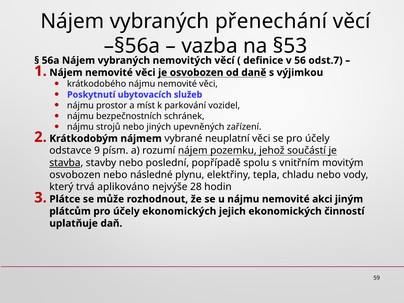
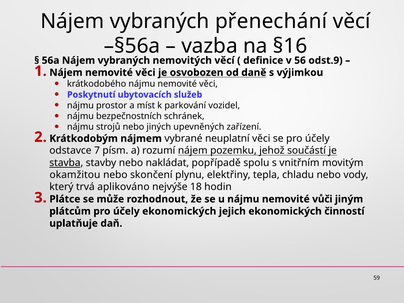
§53: §53 -> §16
odst.7: odst.7 -> odst.9
9: 9 -> 7
poslední: poslední -> nakládat
osvobozen at (75, 175): osvobozen -> okamžitou
následné: následné -> skončení
28: 28 -> 18
akci: akci -> vůči
